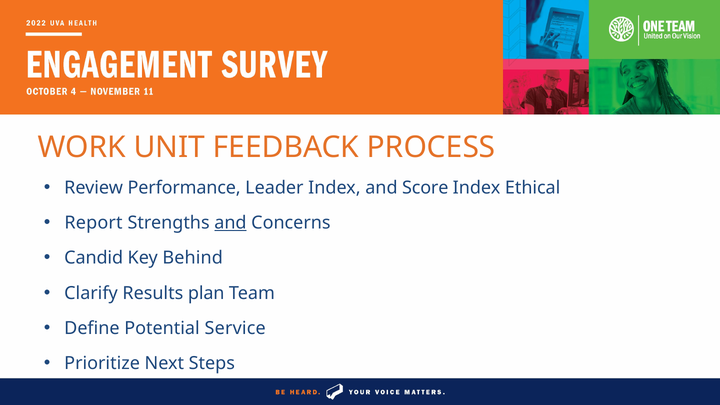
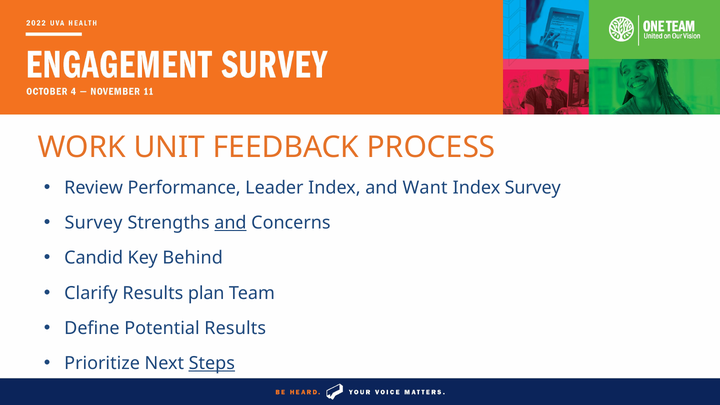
Score: Score -> Want
Index Ethical: Ethical -> Survey
Report at (94, 223): Report -> Survey
Potential Service: Service -> Results
Steps underline: none -> present
